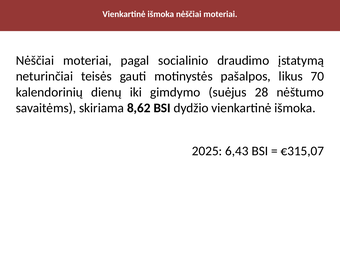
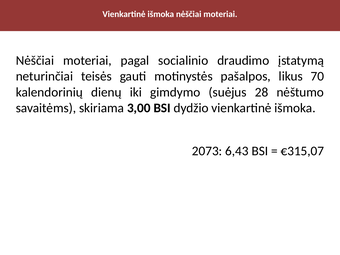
8,62: 8,62 -> 3,00
2025: 2025 -> 2073
